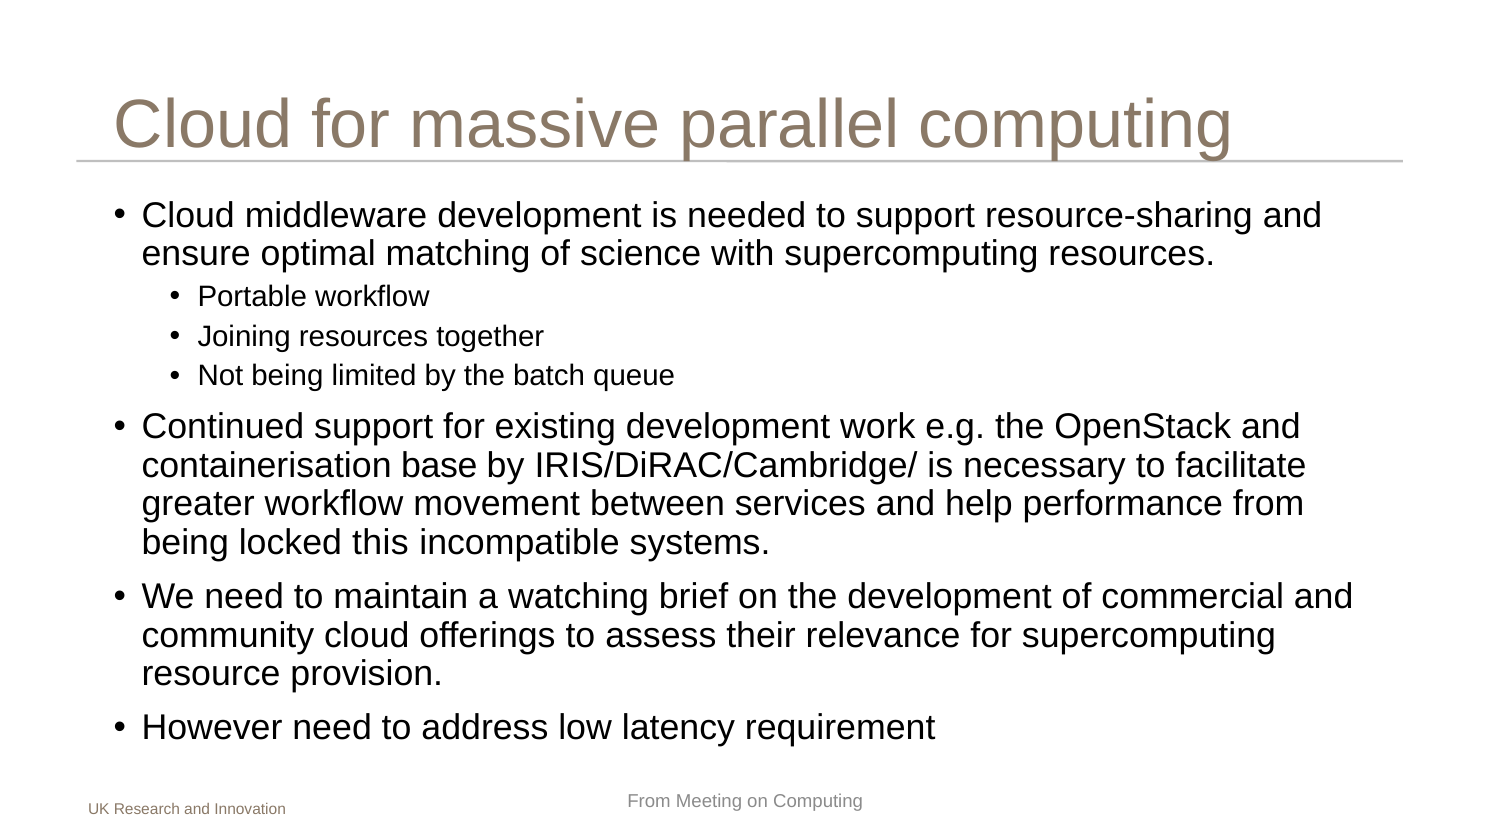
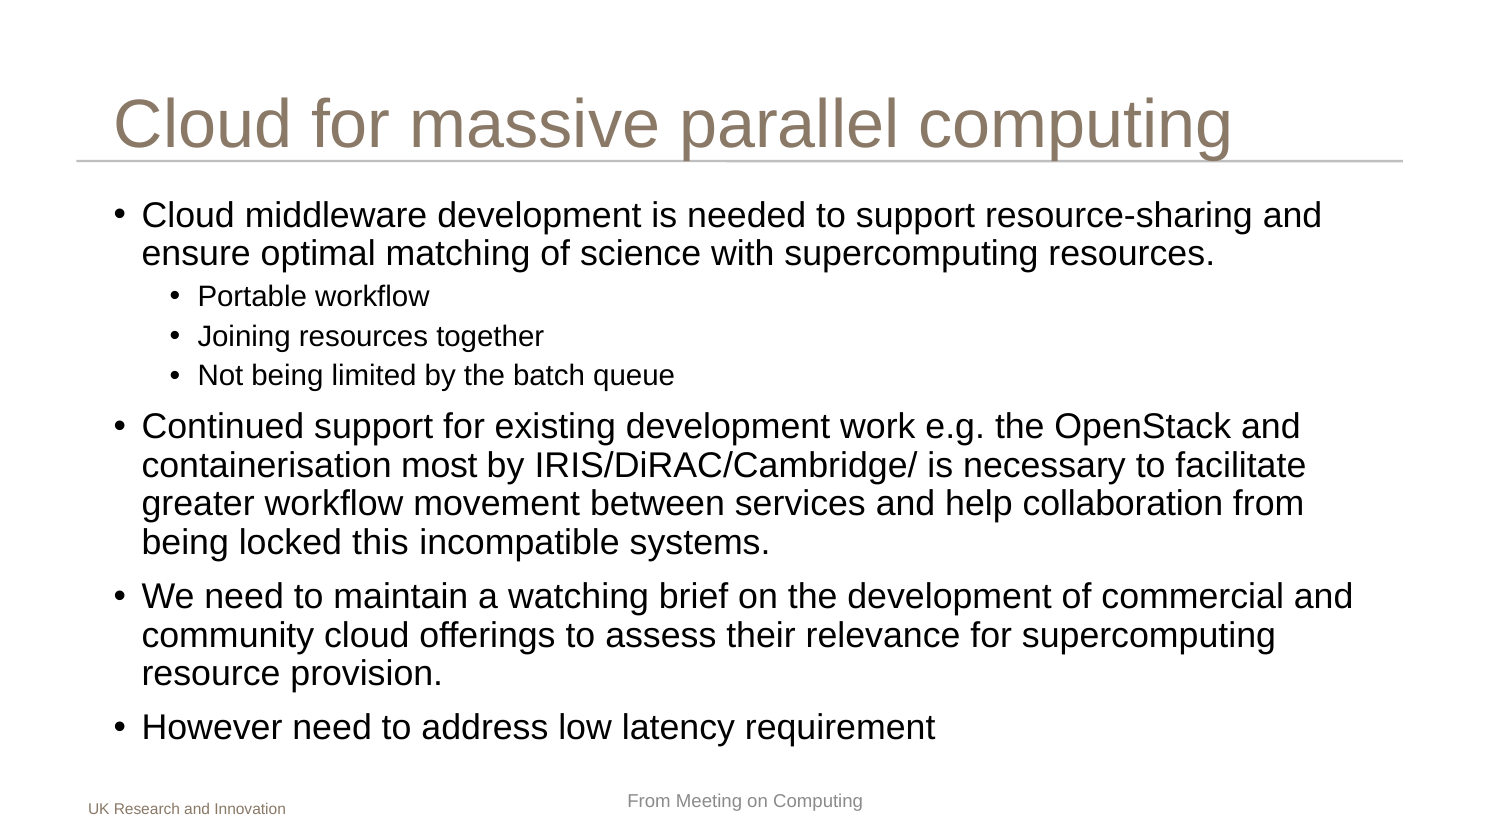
base: base -> most
performance: performance -> collaboration
